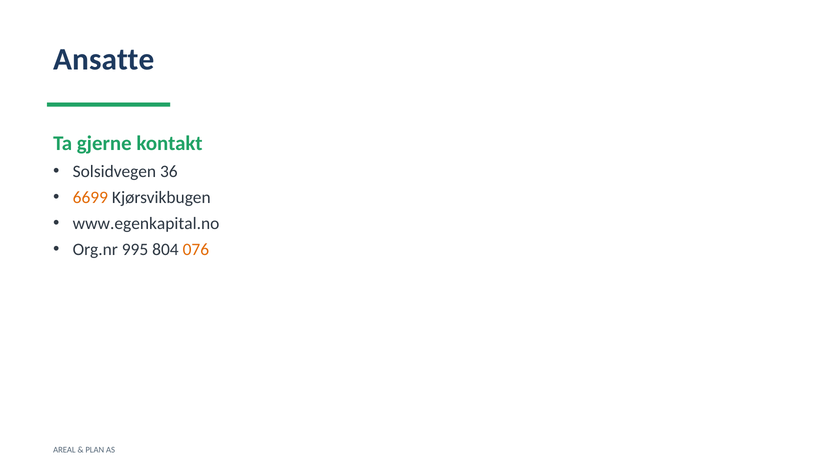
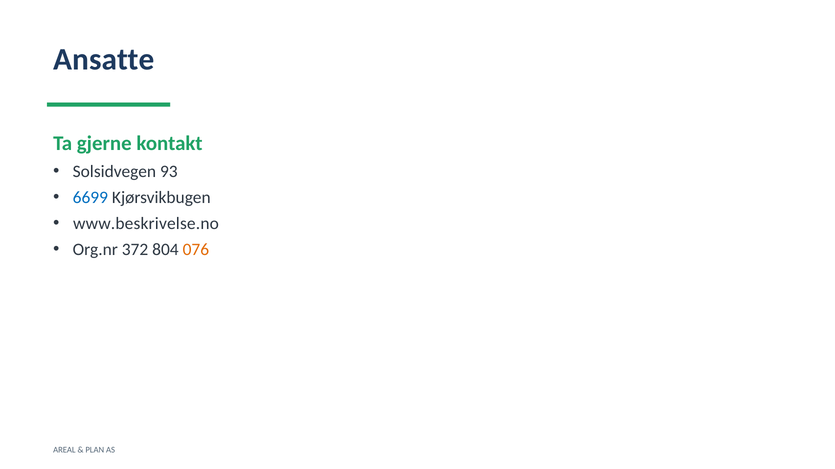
36: 36 -> 93
6699 colour: orange -> blue
www.egenkapital.no: www.egenkapital.no -> www.beskrivelse.no
995: 995 -> 372
